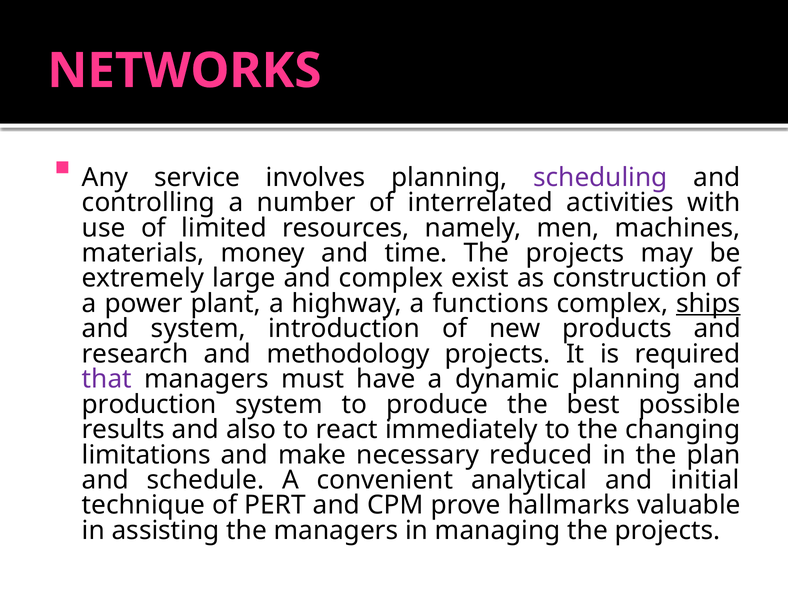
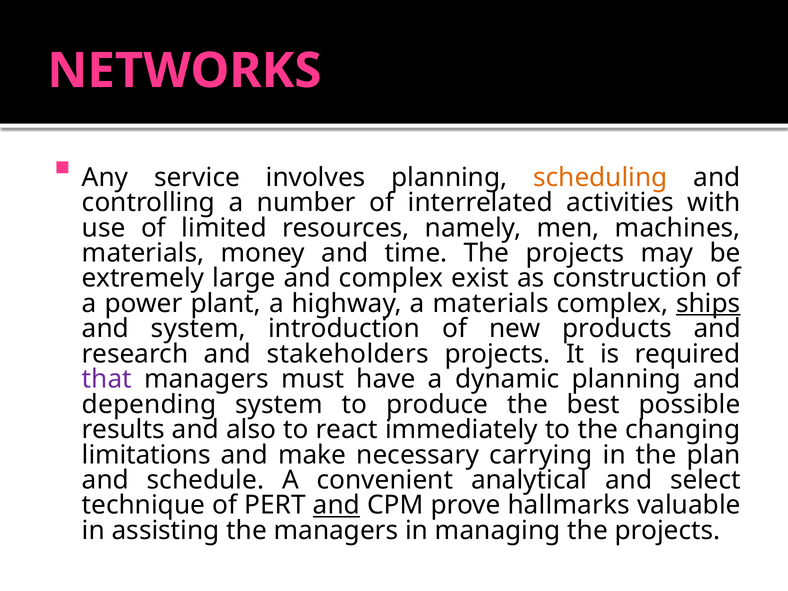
scheduling colour: purple -> orange
a functions: functions -> materials
methodology: methodology -> stakeholders
production: production -> depending
reduced: reduced -> carrying
initial: initial -> select
and at (336, 505) underline: none -> present
